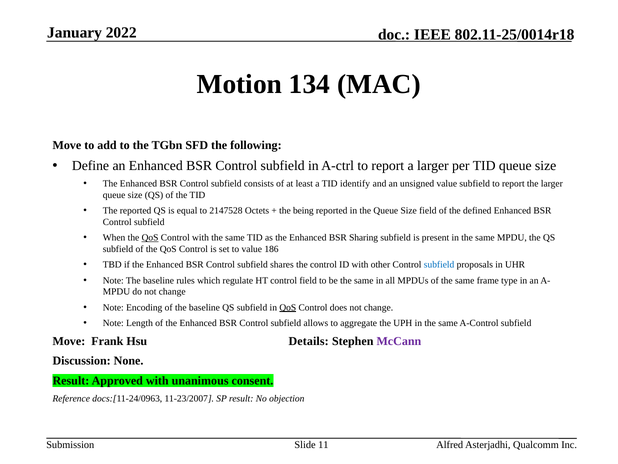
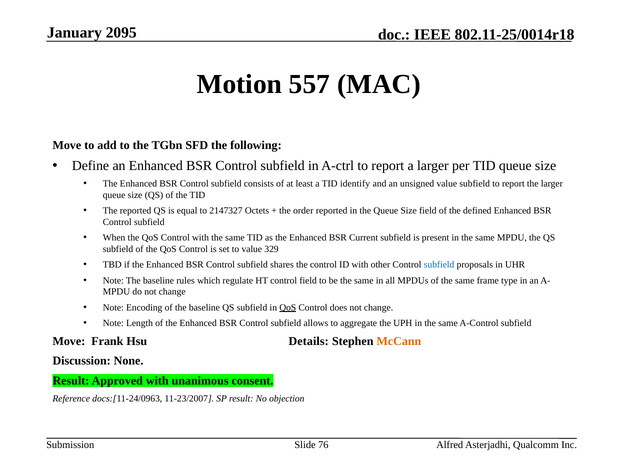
2022: 2022 -> 2095
134: 134 -> 557
2147528: 2147528 -> 2147327
being: being -> order
QoS at (150, 238) underline: present -> none
Sharing: Sharing -> Current
186: 186 -> 329
McCann colour: purple -> orange
11: 11 -> 76
